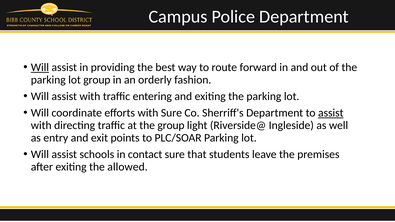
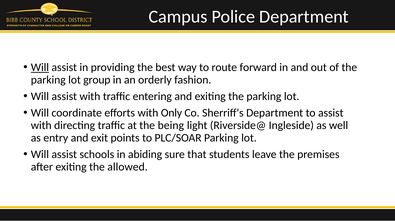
with Sure: Sure -> Only
assist at (331, 113) underline: present -> none
the group: group -> being
contact: contact -> abiding
